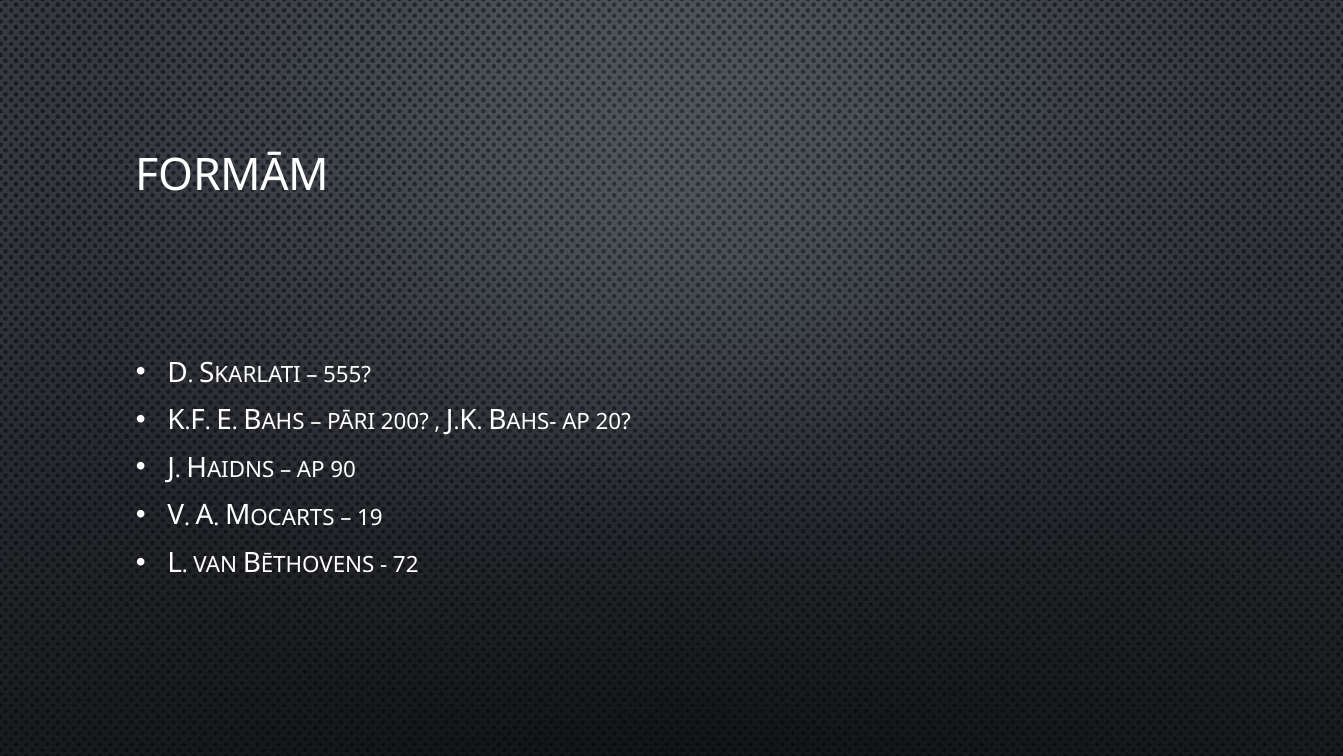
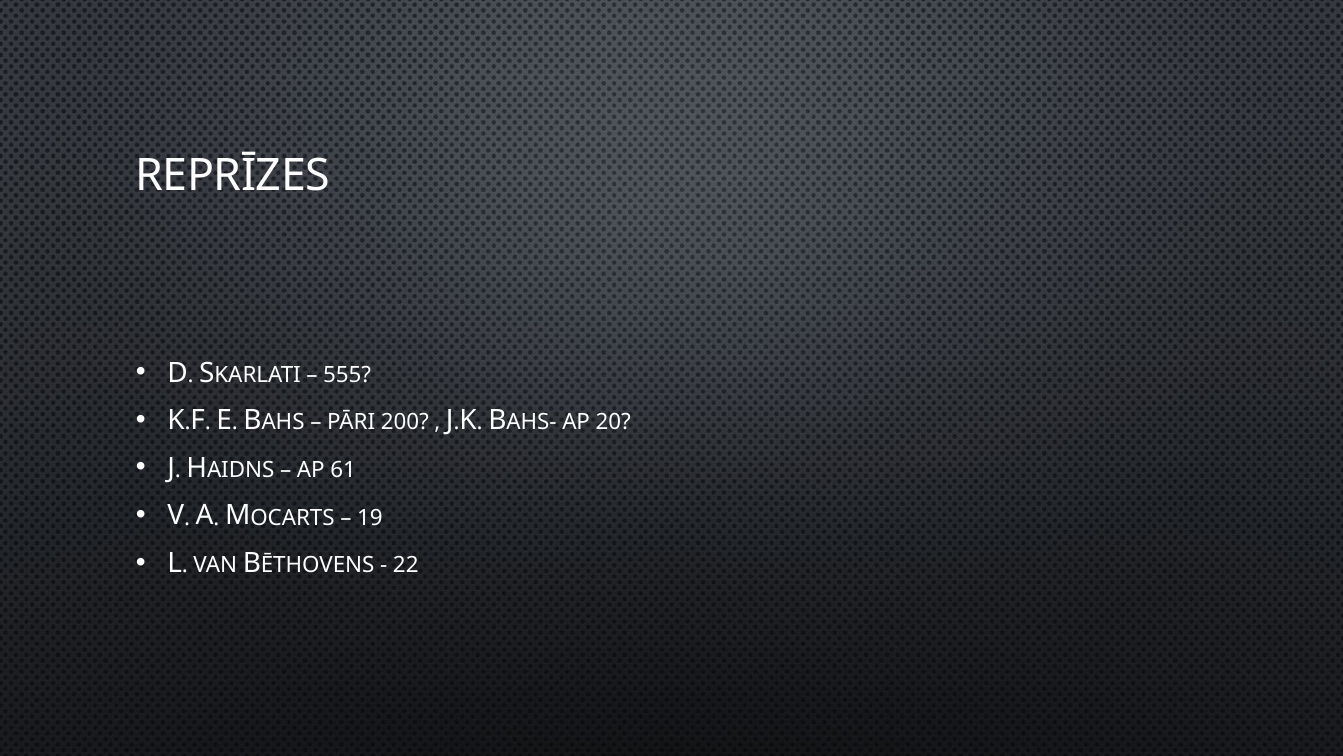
FORMĀM: FORMĀM -> REPRĪZES
90: 90 -> 61
72: 72 -> 22
